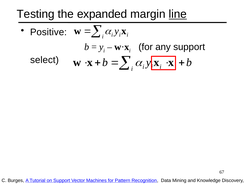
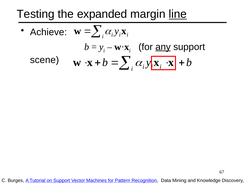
Positive: Positive -> Achieve
any underline: none -> present
select: select -> scene
